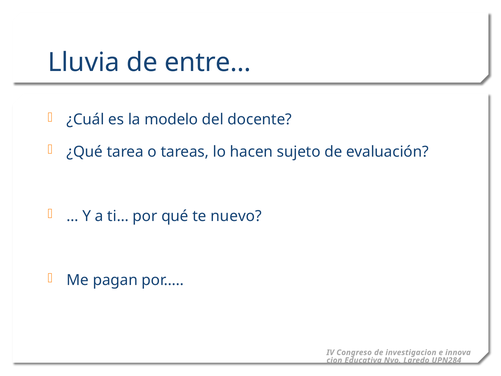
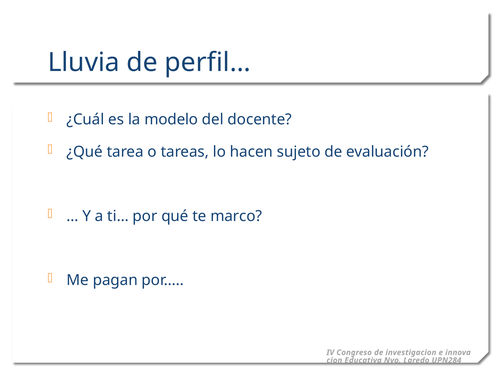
entre…: entre… -> perfil…
nuevo: nuevo -> marco
